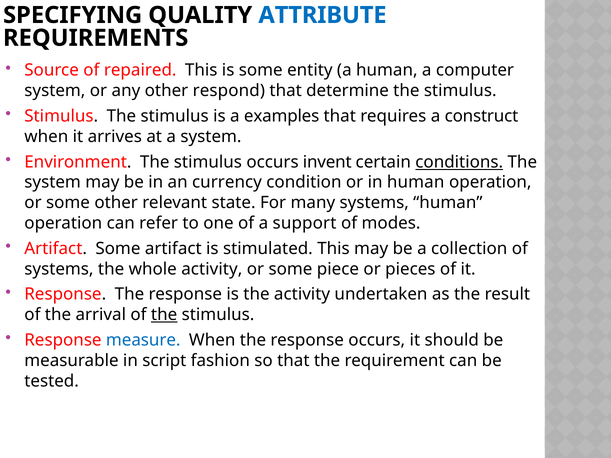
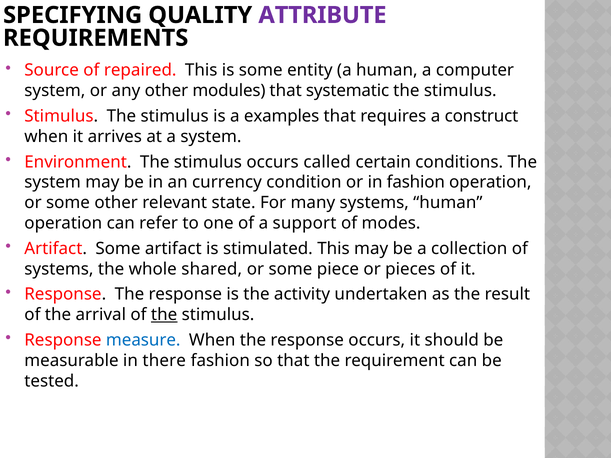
ATTRIBUTE colour: blue -> purple
respond: respond -> modules
determine: determine -> systematic
invent: invent -> called
conditions underline: present -> none
in human: human -> fashion
whole activity: activity -> shared
script: script -> there
